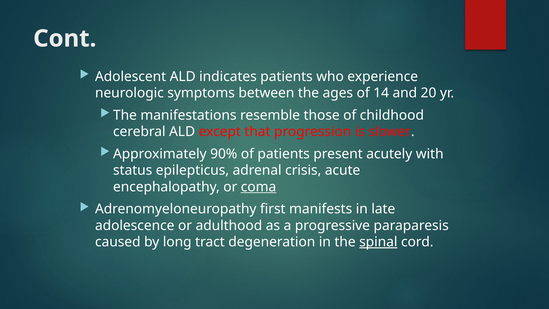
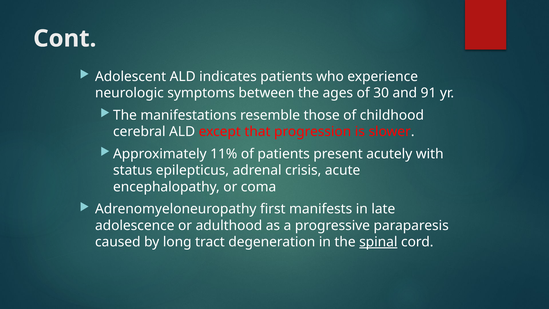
14: 14 -> 30
20: 20 -> 91
90%: 90% -> 11%
coma underline: present -> none
